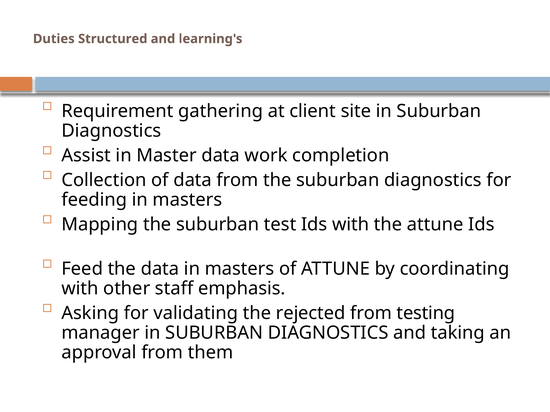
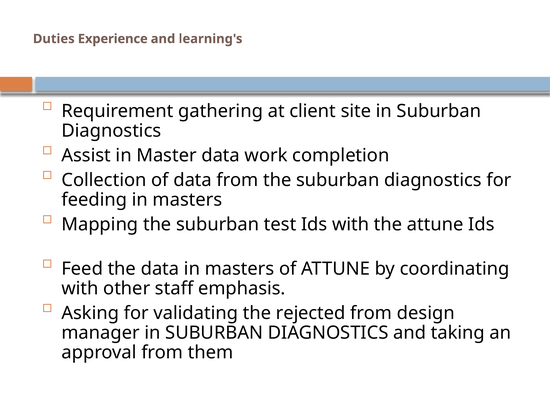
Structured: Structured -> Experience
testing: testing -> design
